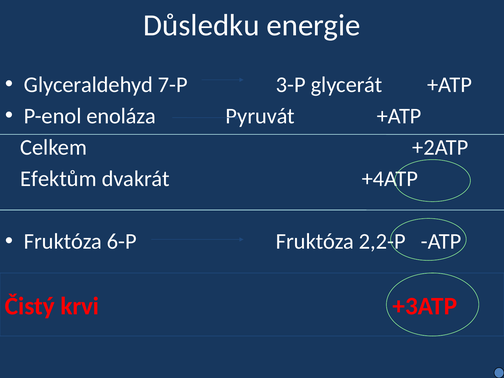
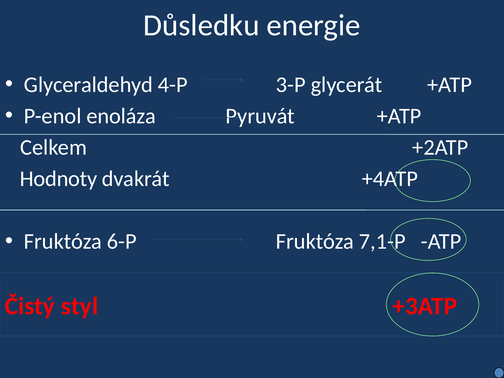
7-P: 7-P -> 4-P
Efektům: Efektům -> Hodnoty
2,2-P: 2,2-P -> 7,1-P
krvi: krvi -> styl
